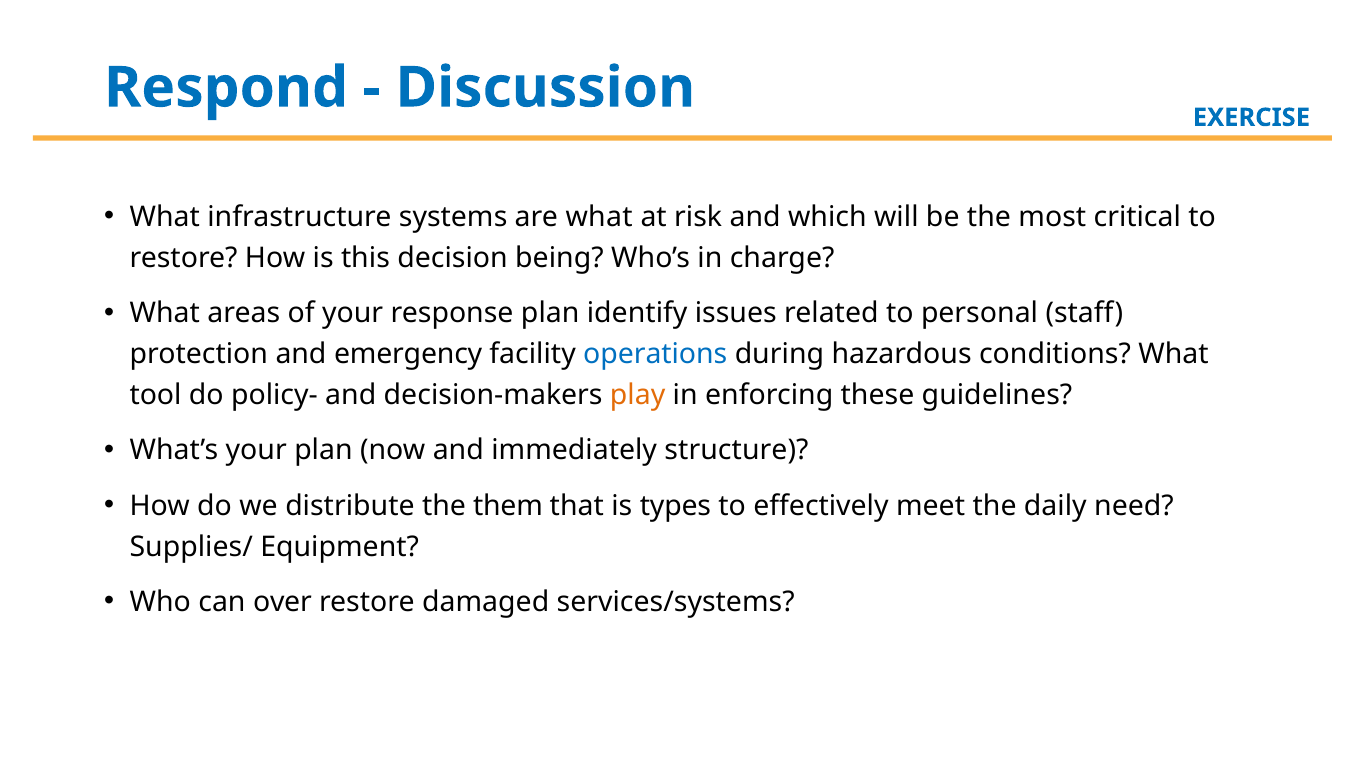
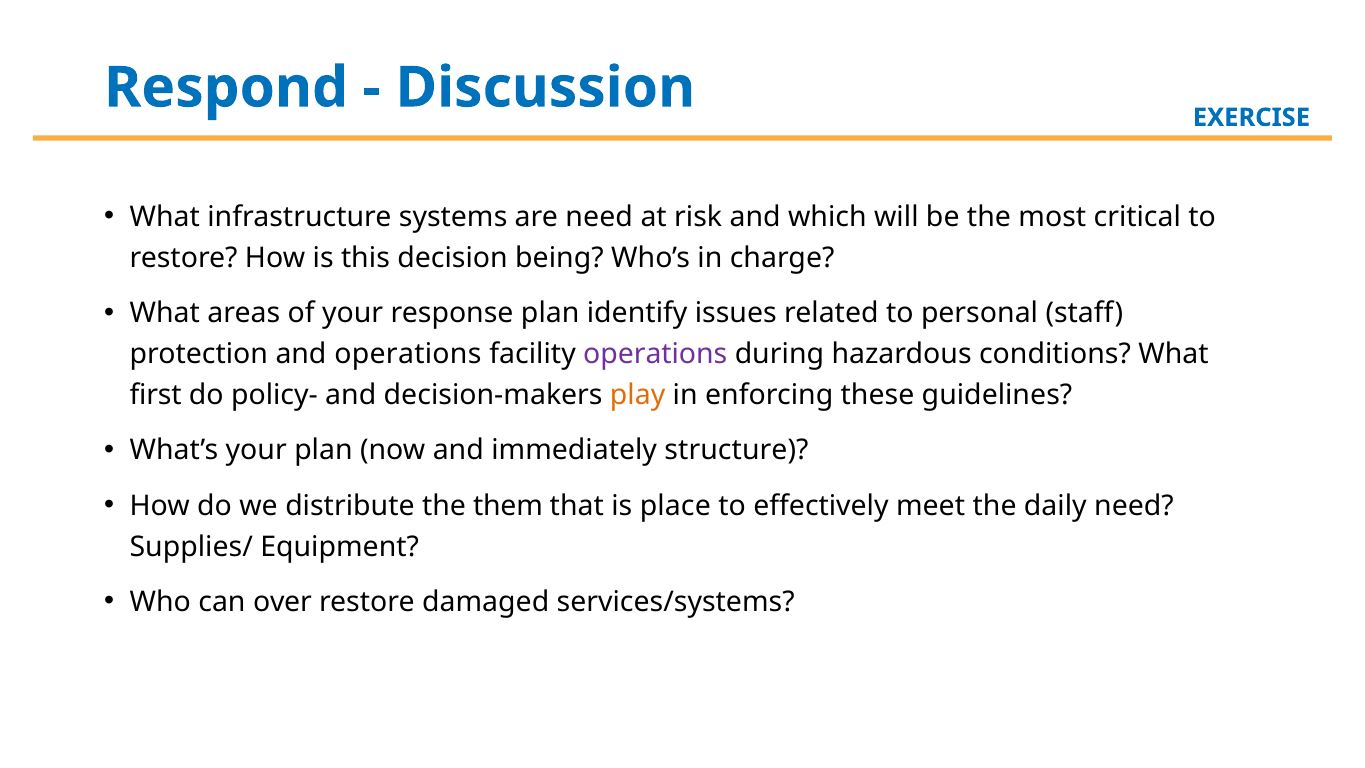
are what: what -> need
and emergency: emergency -> operations
operations at (655, 354) colour: blue -> purple
tool: tool -> first
types: types -> place
